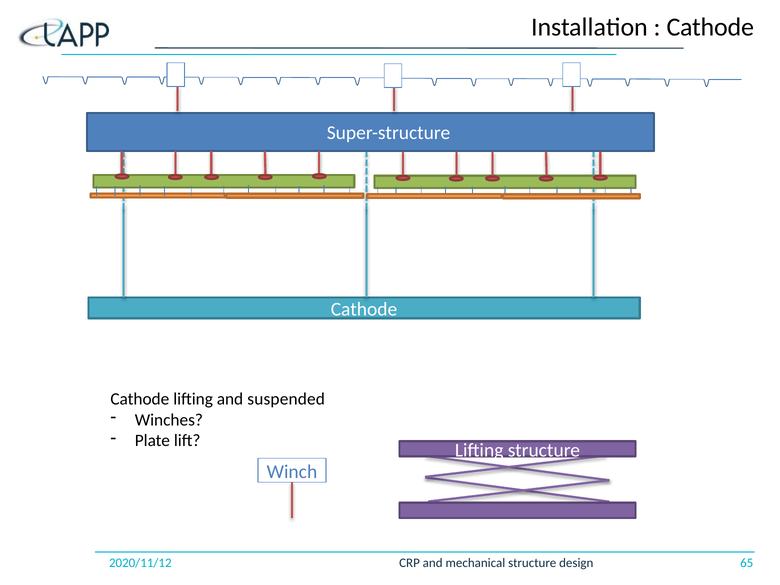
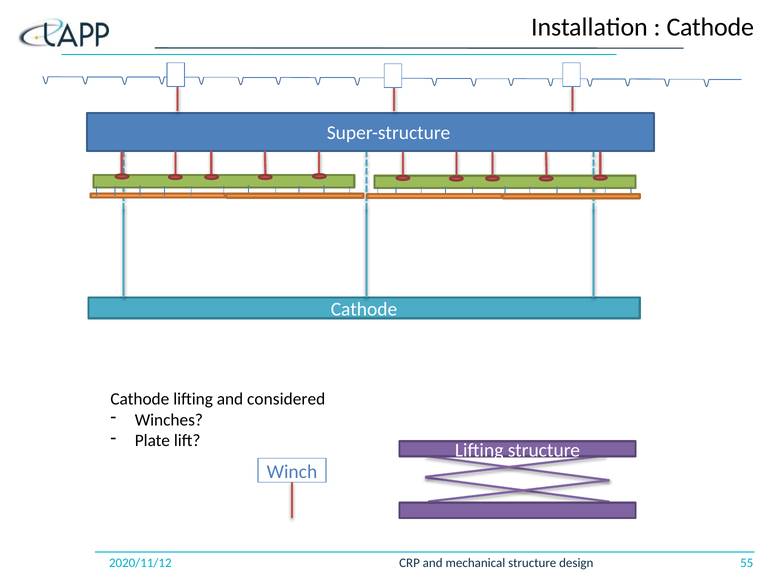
suspended: suspended -> considered
65: 65 -> 55
